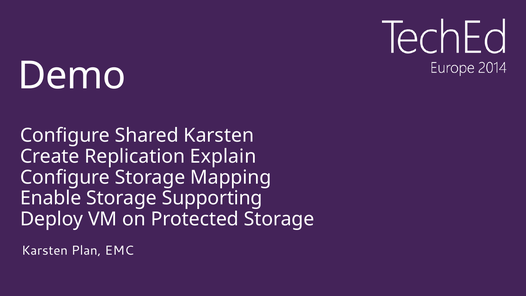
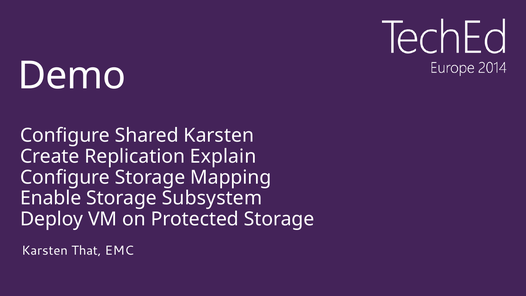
Supporting: Supporting -> Subsystem
Plan: Plan -> That
